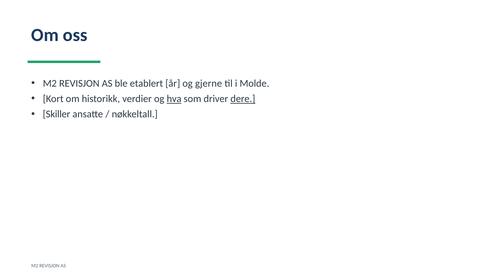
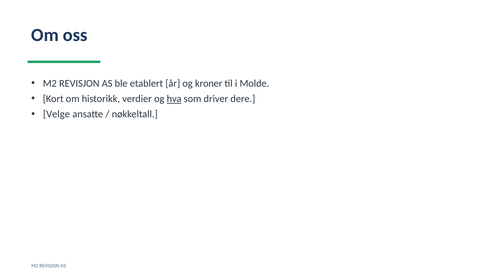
gjerne: gjerne -> kroner
dere underline: present -> none
Skiller: Skiller -> Velge
